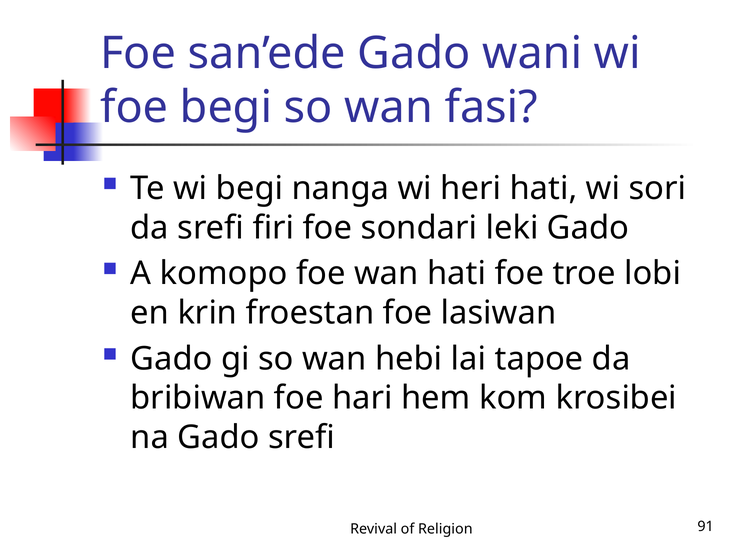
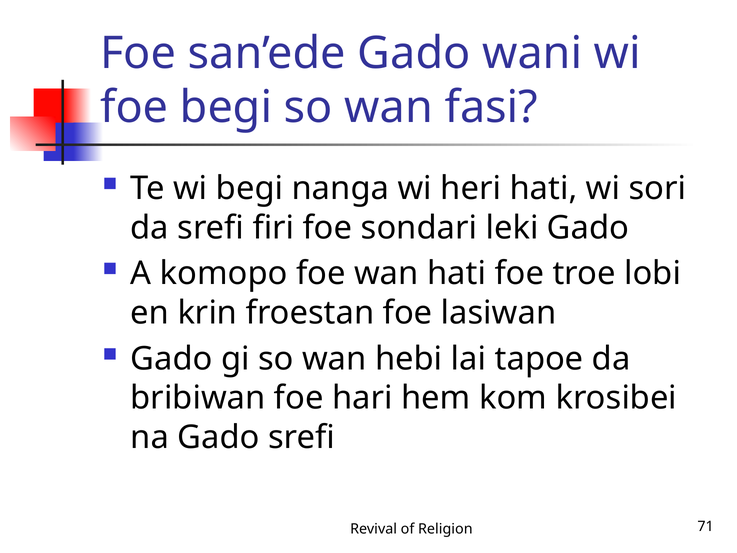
91: 91 -> 71
